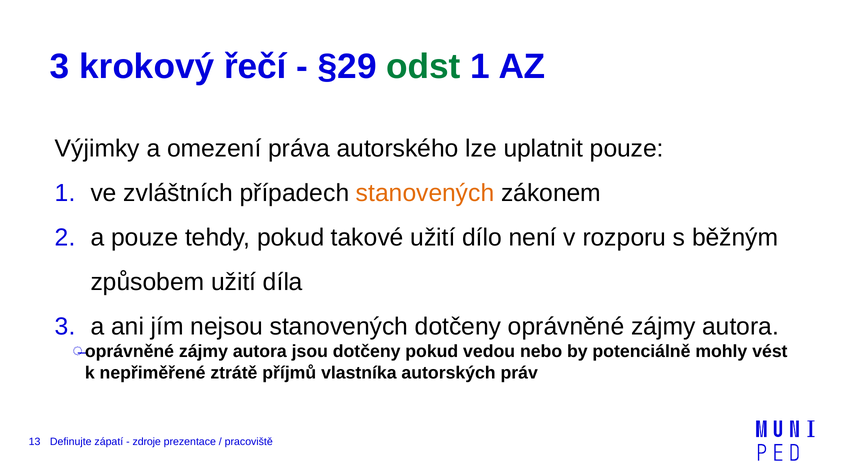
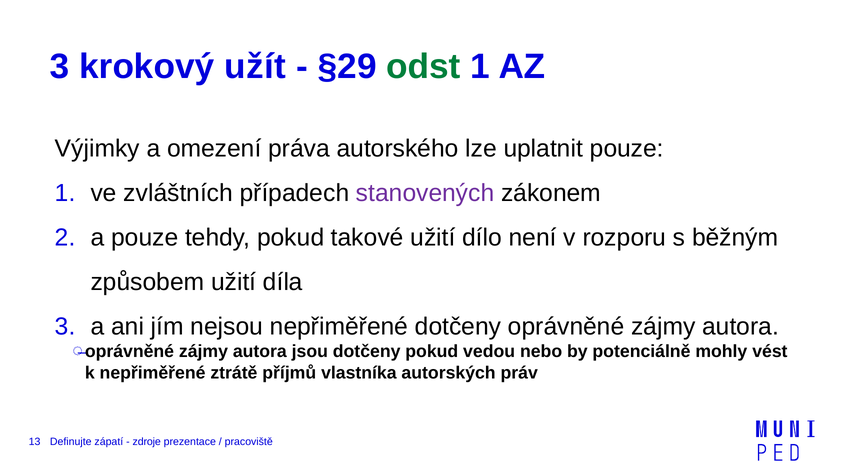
řečí: řečí -> užít
stanovených at (425, 193) colour: orange -> purple
nejsou stanovených: stanovených -> nepřiměřené
